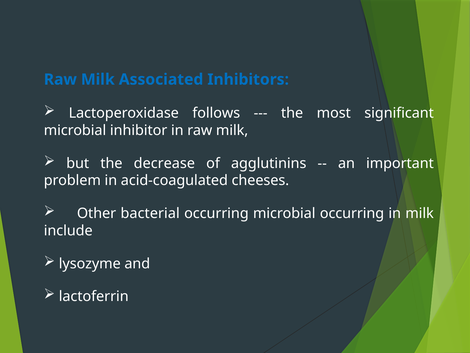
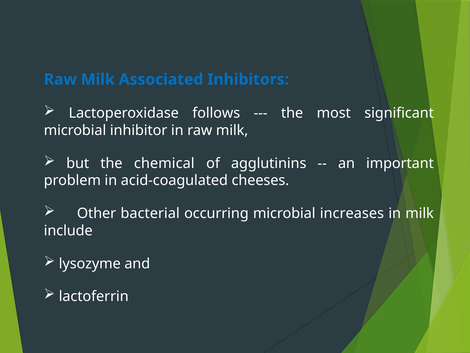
decrease: decrease -> chemical
microbial occurring: occurring -> increases
